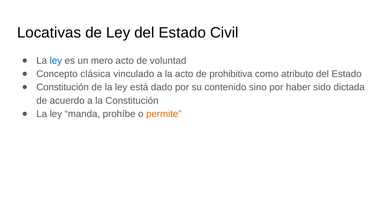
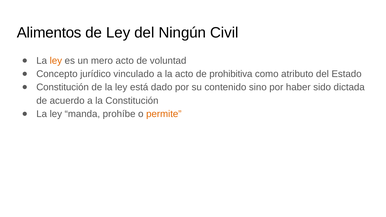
Locativas: Locativas -> Alimentos
Ley del Estado: Estado -> Ningún
ley at (56, 61) colour: blue -> orange
clásica: clásica -> jurídico
